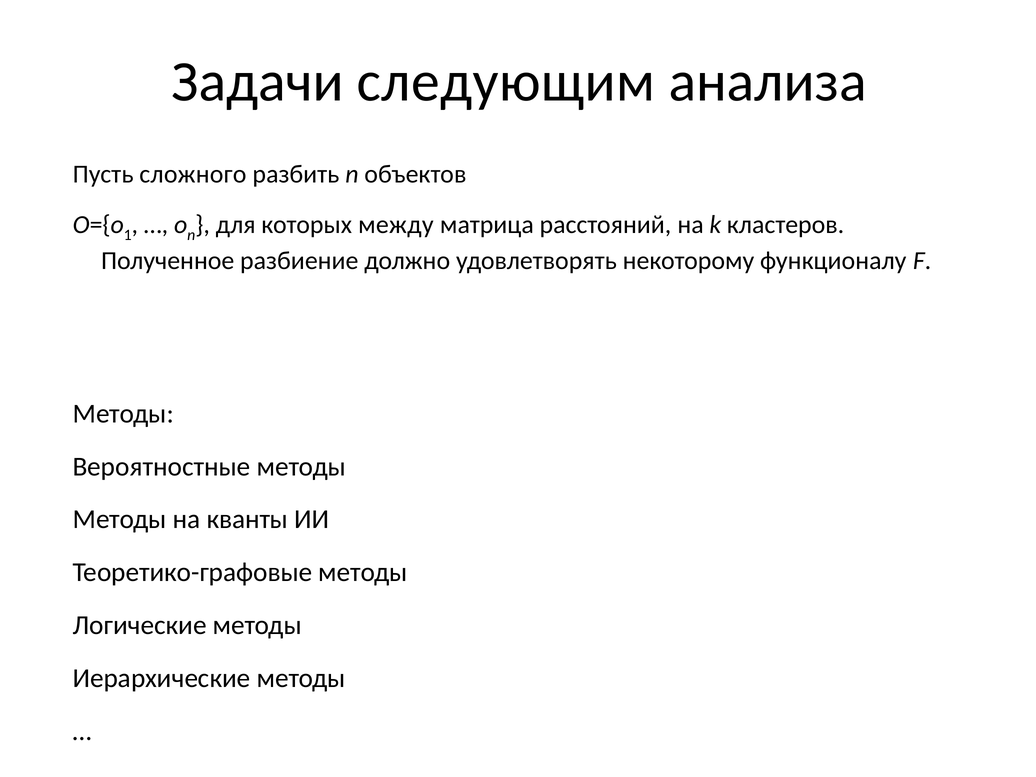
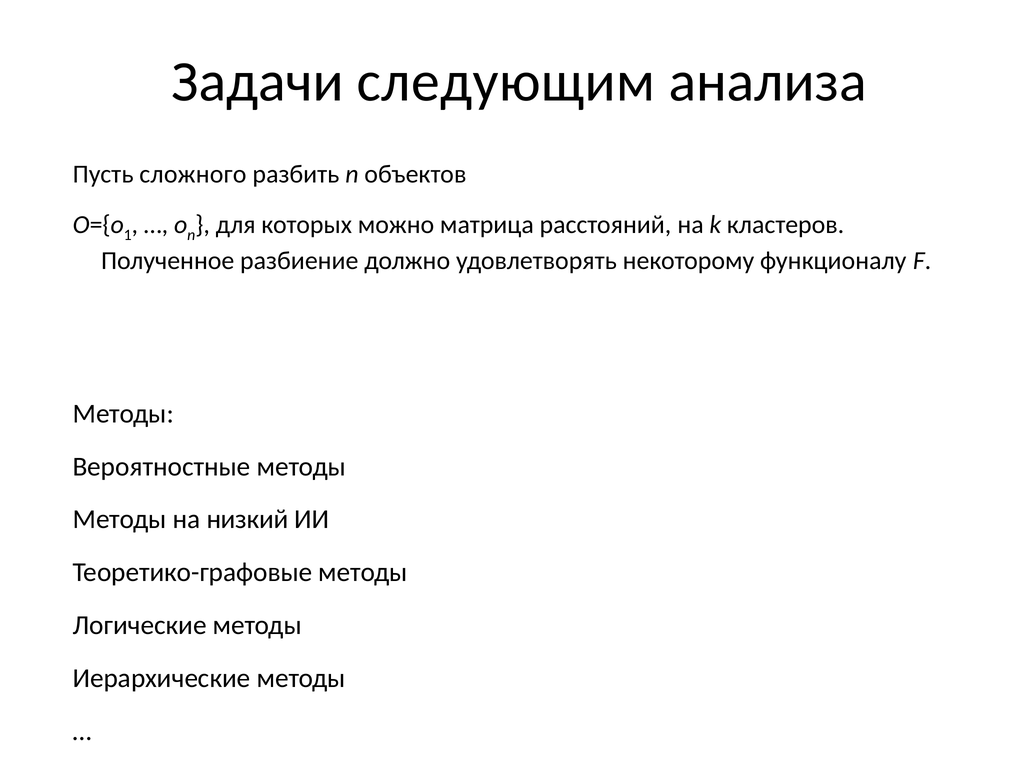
между: между -> можно
кванты: кванты -> низкий
